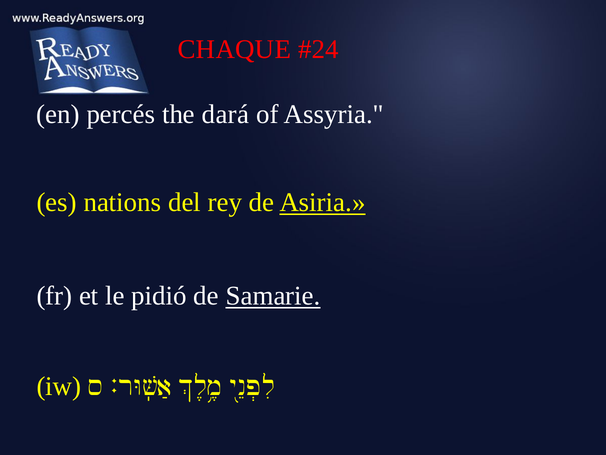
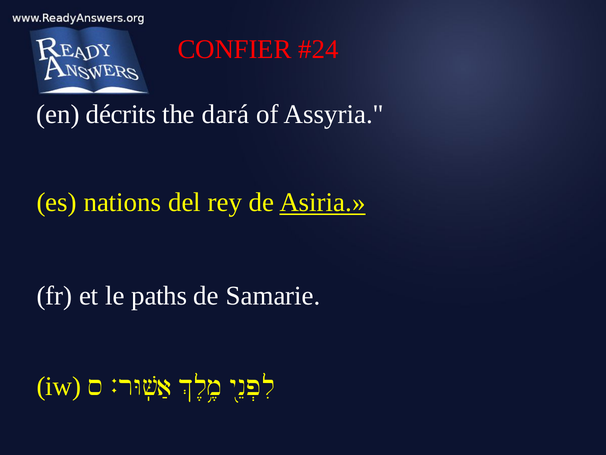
CHAQUE: CHAQUE -> CONFIER
percés: percés -> décrits
pidió: pidió -> paths
Samarie underline: present -> none
